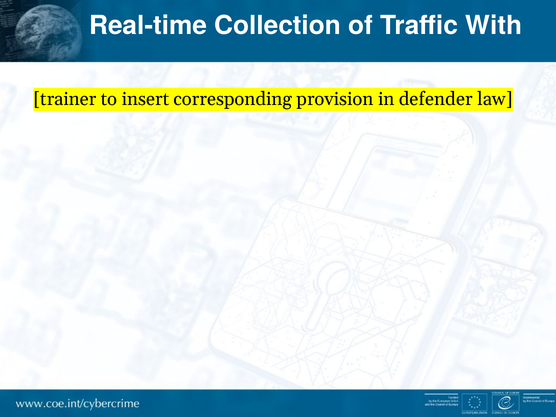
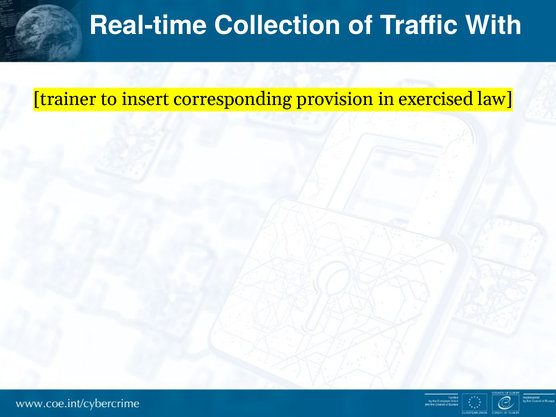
defender: defender -> exercised
